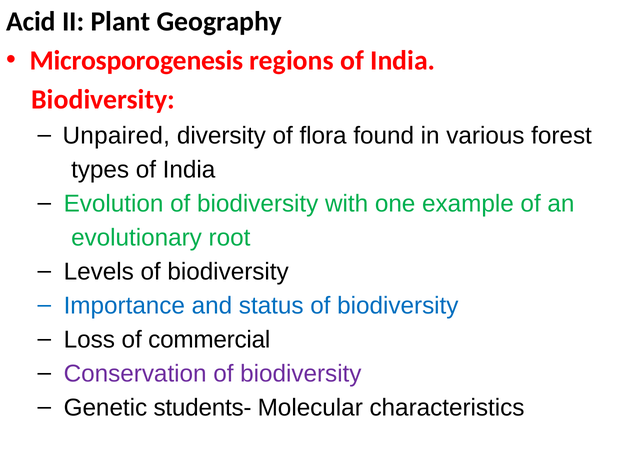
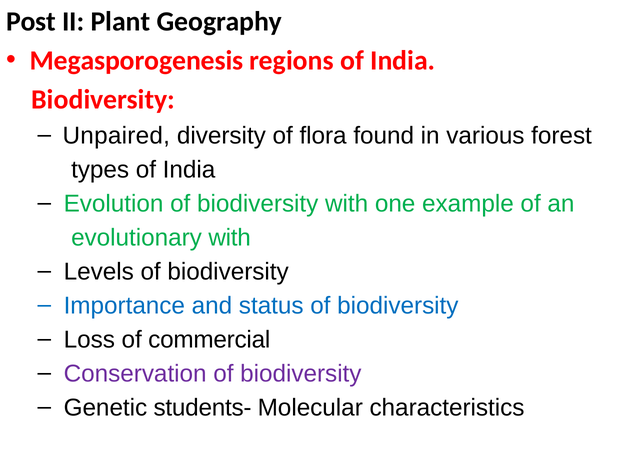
Acid: Acid -> Post
Microsporogenesis: Microsporogenesis -> Megasporogenesis
evolutionary root: root -> with
